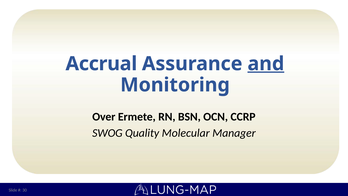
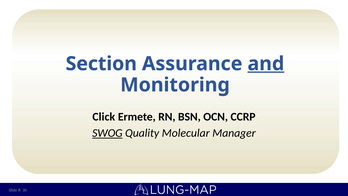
Accrual: Accrual -> Section
Over: Over -> Click
SWOG underline: none -> present
